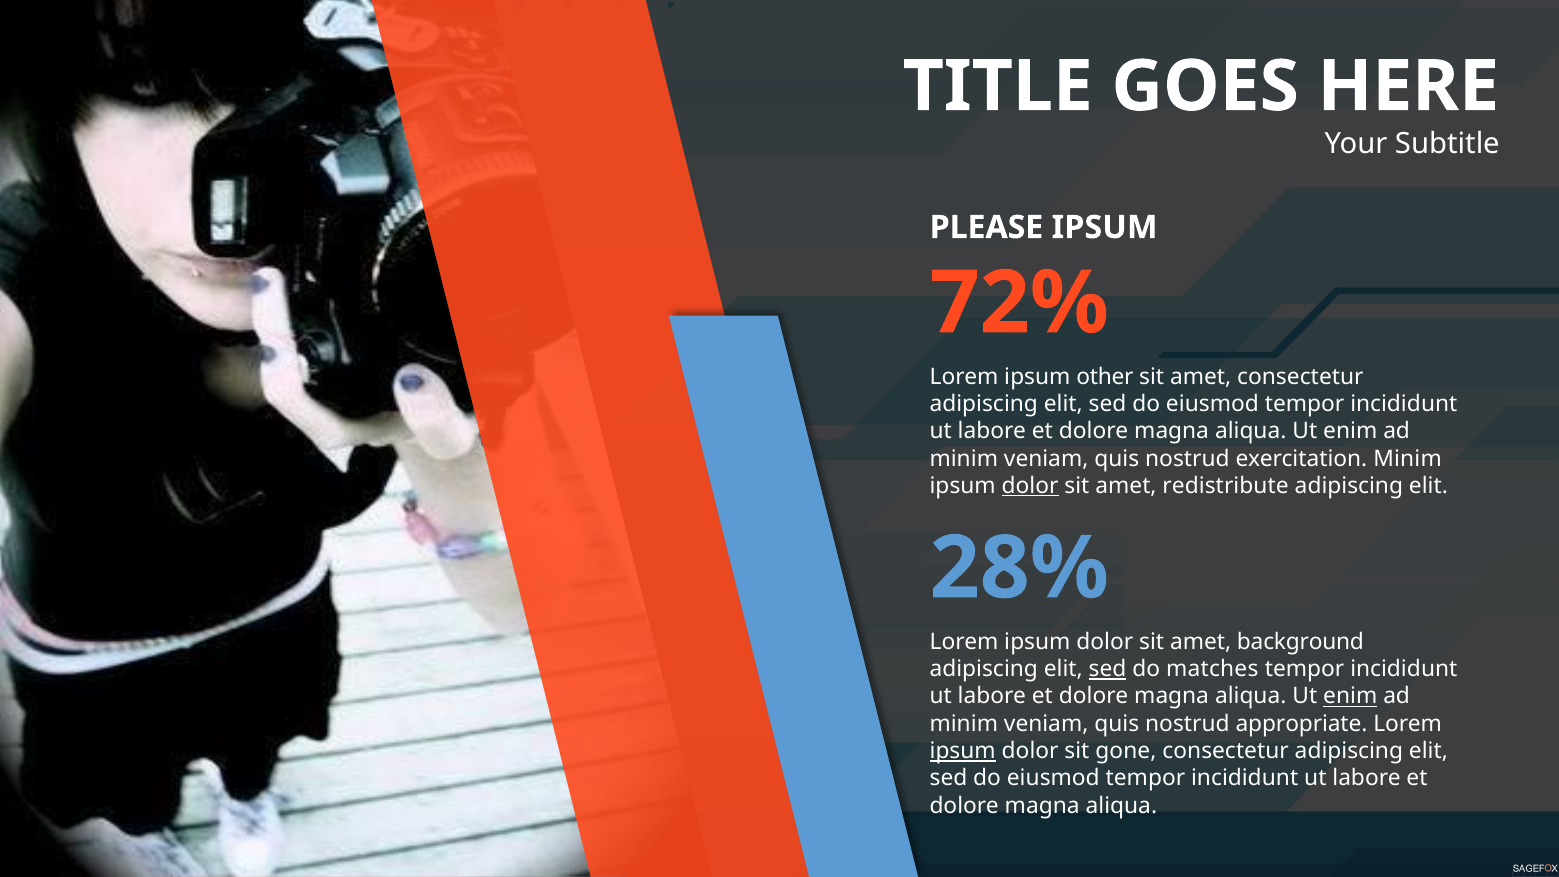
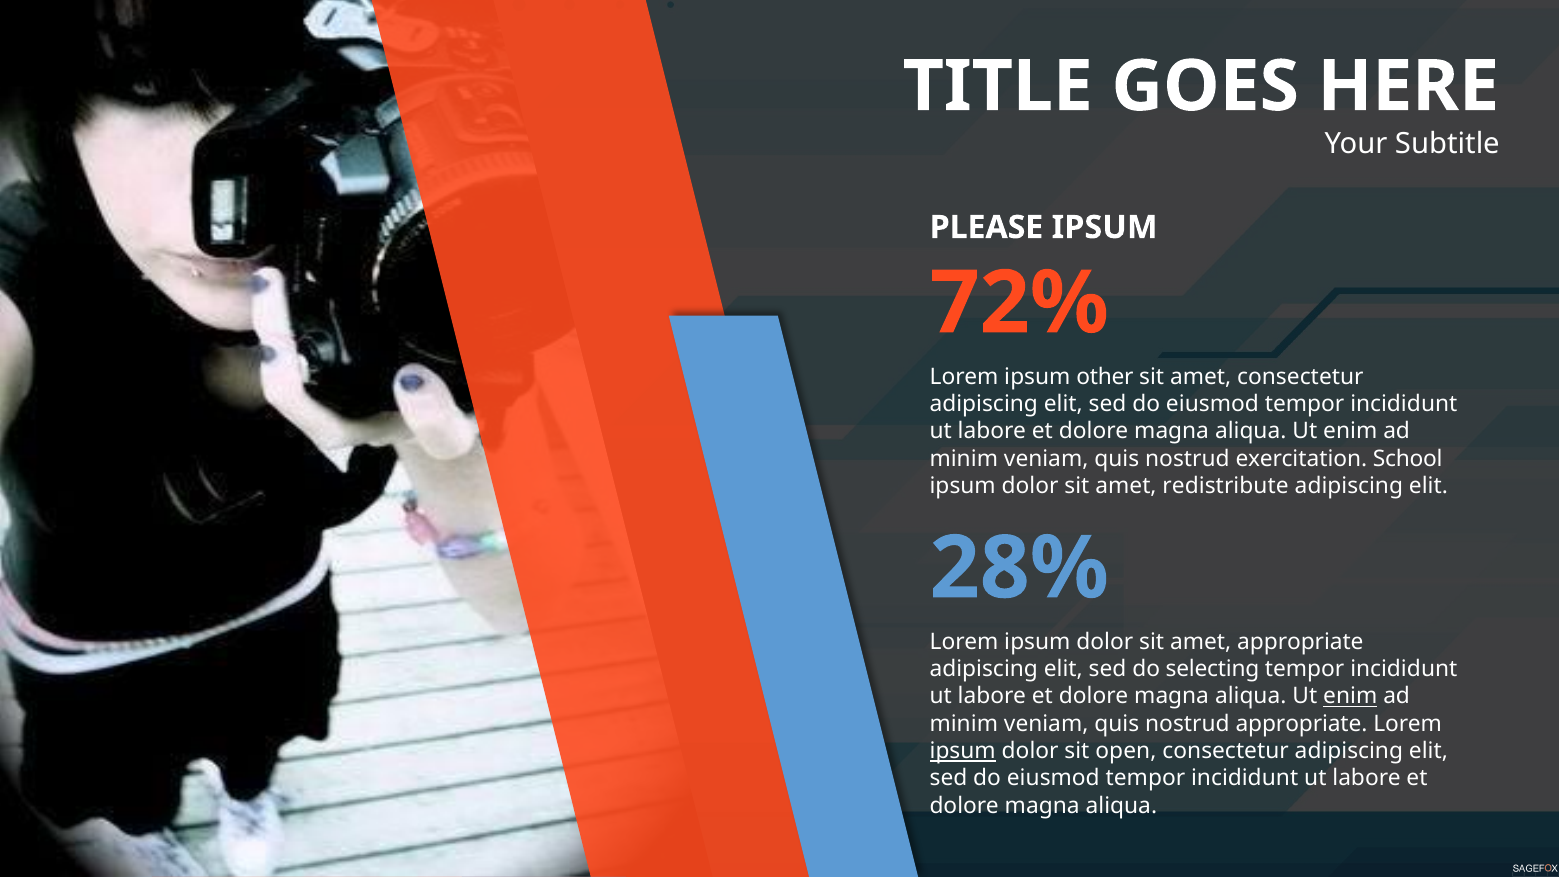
exercitation Minim: Minim -> School
dolor at (1030, 486) underline: present -> none
amet background: background -> appropriate
sed at (1108, 669) underline: present -> none
matches: matches -> selecting
gone: gone -> open
